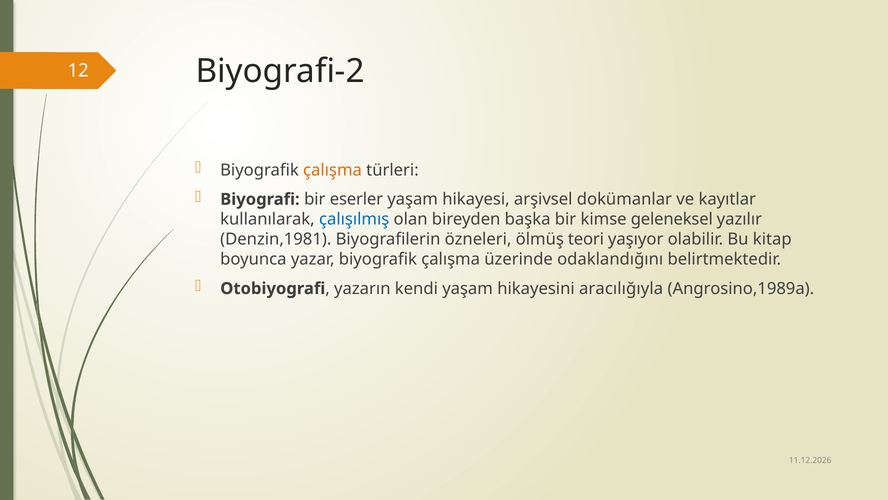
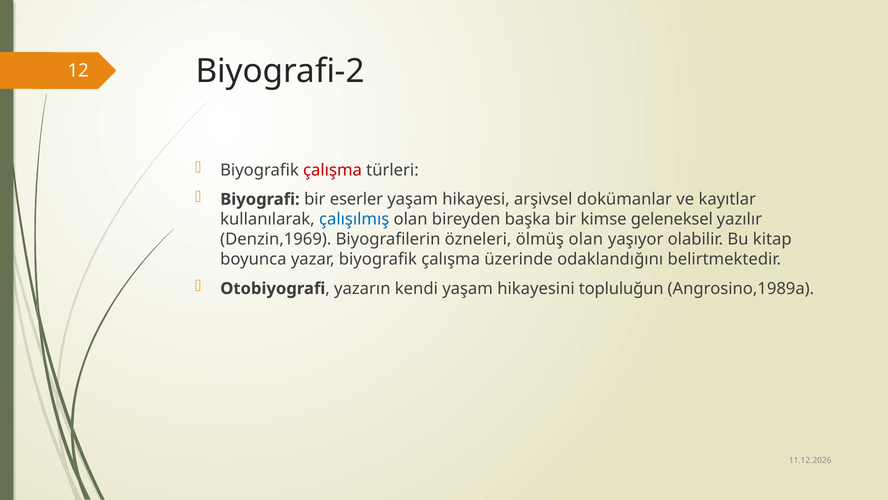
çalışma at (333, 170) colour: orange -> red
Denzin,1981: Denzin,1981 -> Denzin,1969
ölmüş teori: teori -> olan
aracılığıyla: aracılığıyla -> topluluğun
